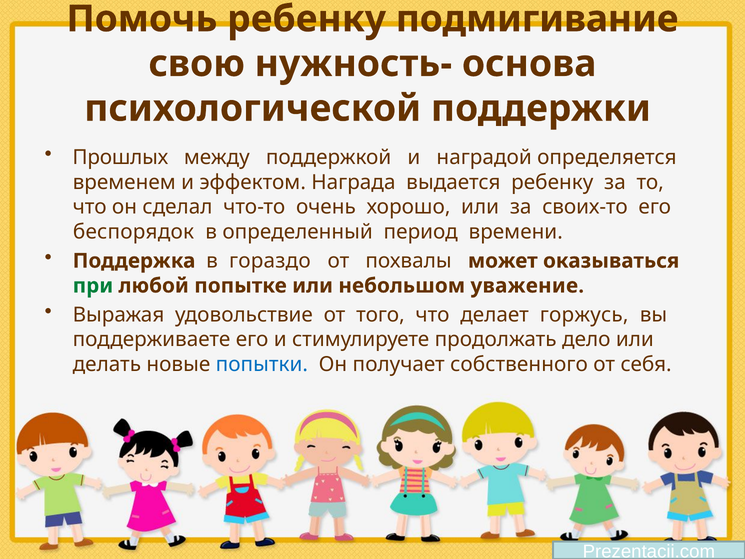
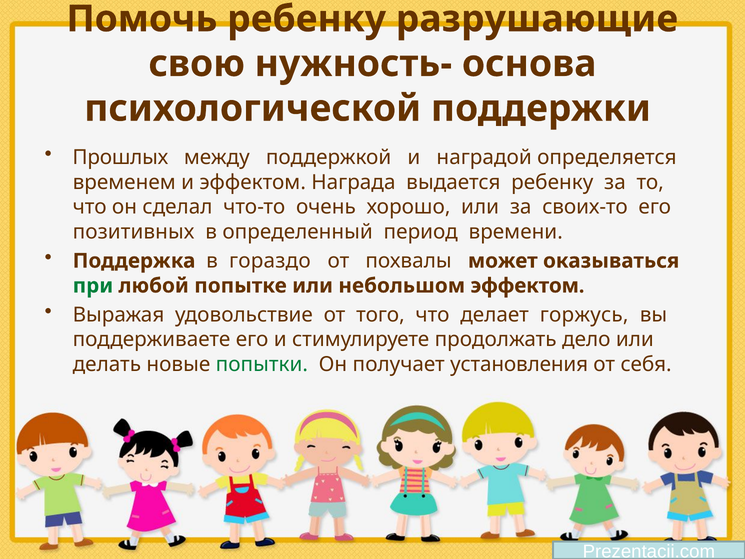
подмигивание: подмигивание -> разрушающие
беспорядок: беспорядок -> позитивных
небольшом уважение: уважение -> эффектом
попытки colour: blue -> green
собственного: собственного -> установления
